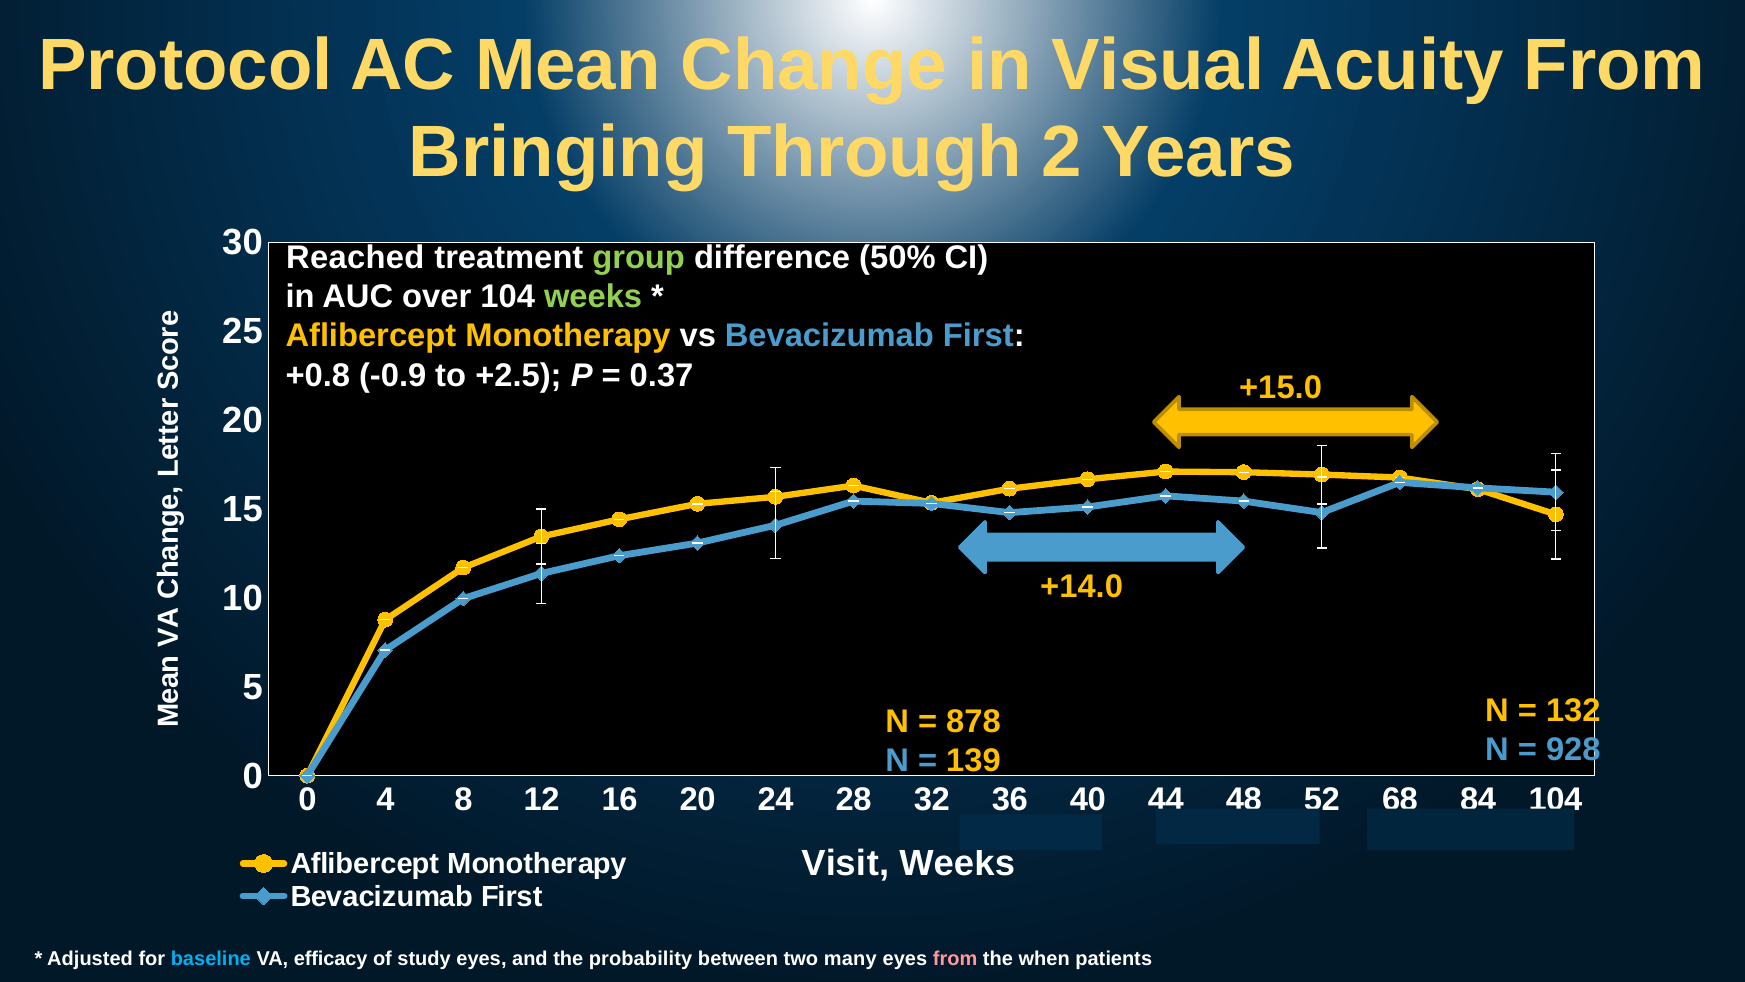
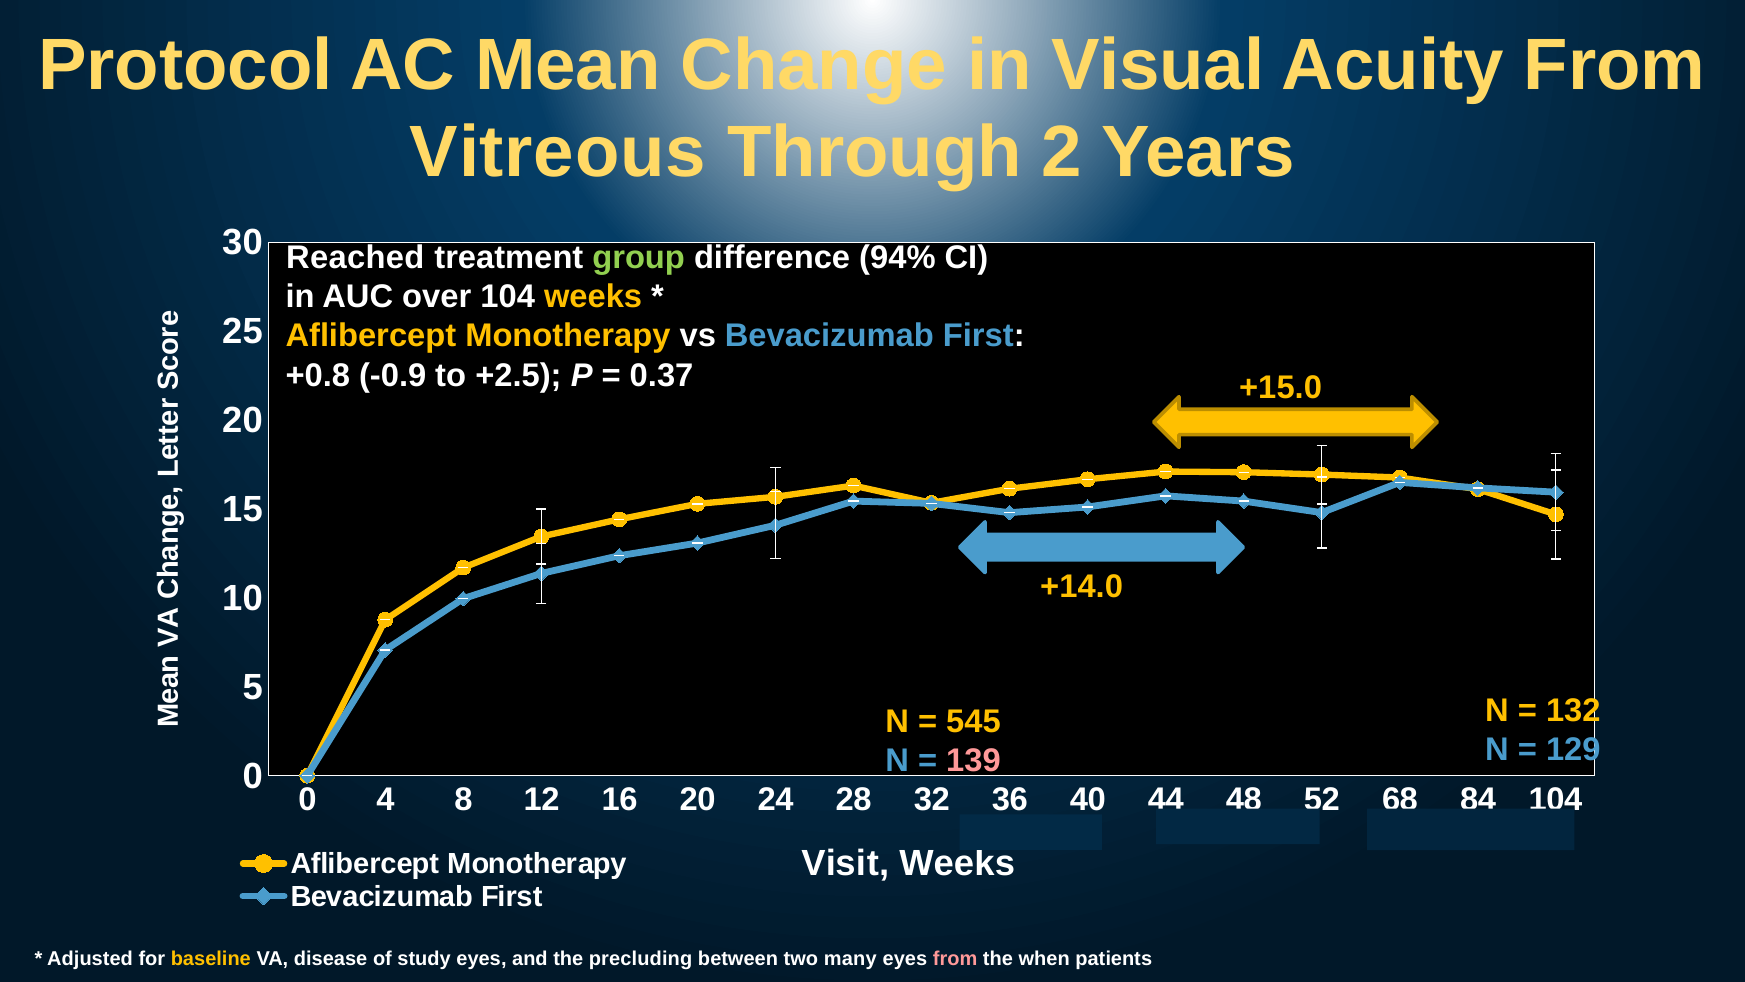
Bringing: Bringing -> Vitreous
50%: 50% -> 94%
weeks at (593, 297) colour: light green -> yellow
878: 878 -> 545
928: 928 -> 129
139 colour: yellow -> pink
baseline colour: light blue -> yellow
efficacy: efficacy -> disease
probability: probability -> precluding
